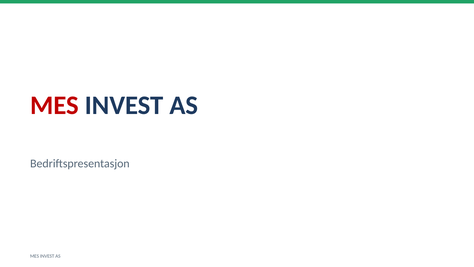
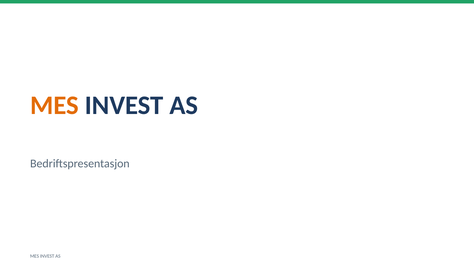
MES at (55, 105) colour: red -> orange
